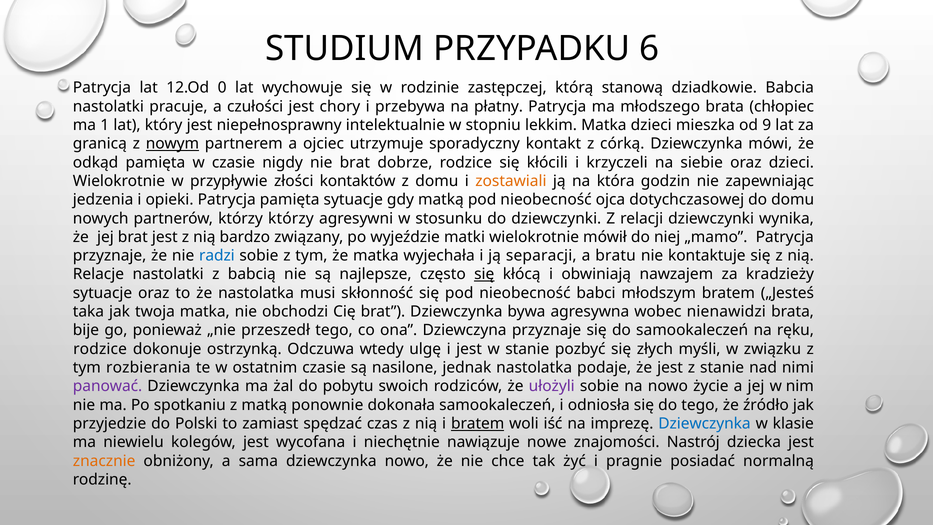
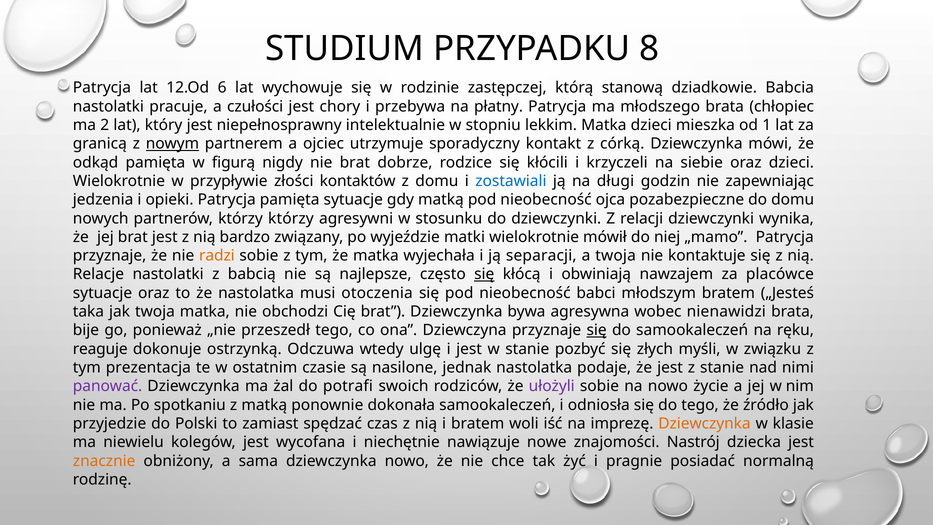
6: 6 -> 8
0: 0 -> 6
1: 1 -> 2
9: 9 -> 1
w czasie: czasie -> figurą
zostawiali colour: orange -> blue
która: która -> długi
dotychczasowej: dotychczasowej -> pozabezpieczne
radzi colour: blue -> orange
a bratu: bratu -> twoja
kradzieży: kradzieży -> placówce
skłonność: skłonność -> otoczenia
się at (597, 330) underline: none -> present
rodzice at (100, 349): rodzice -> reaguje
rozbierania: rozbierania -> prezentacja
pobytu: pobytu -> potrafi
bratem at (478, 423) underline: present -> none
Dziewczynka at (704, 423) colour: blue -> orange
